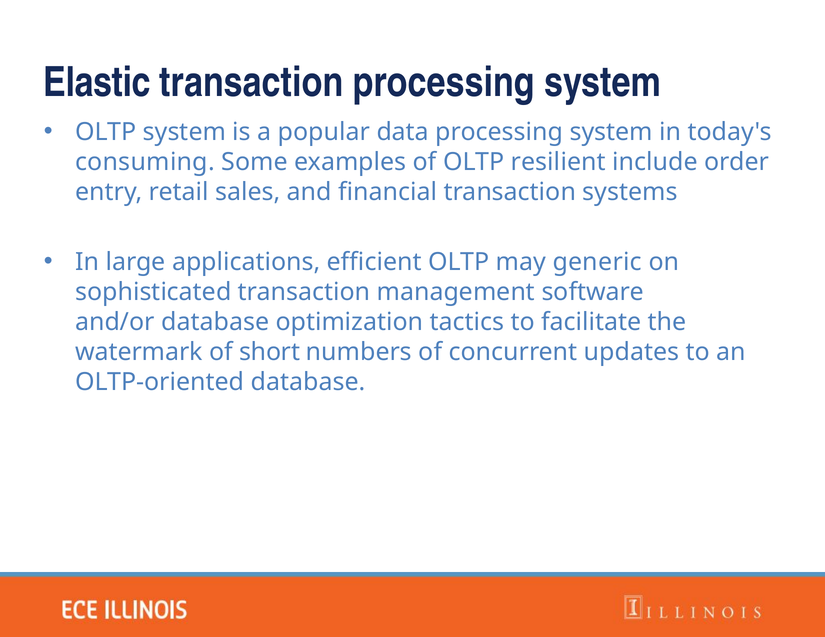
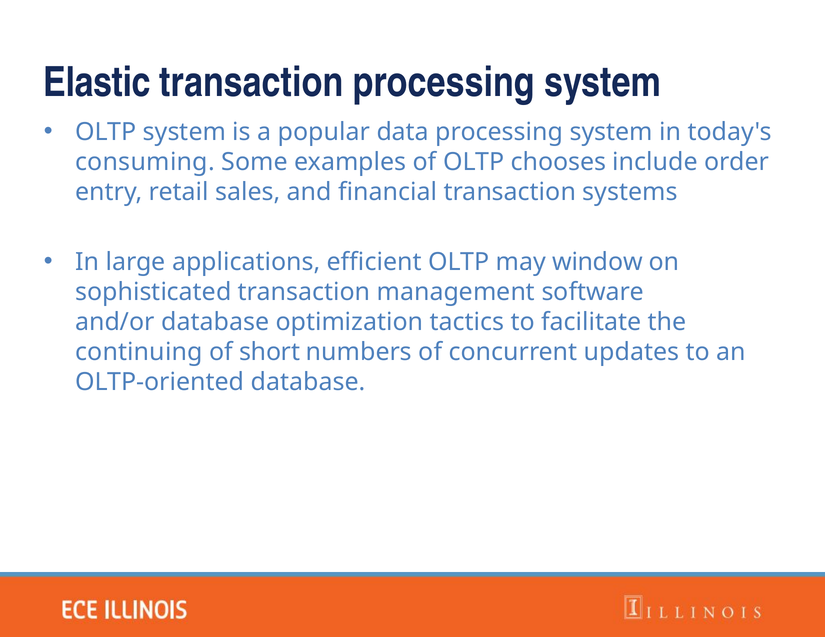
resilient: resilient -> chooses
generic: generic -> window
watermark: watermark -> continuing
